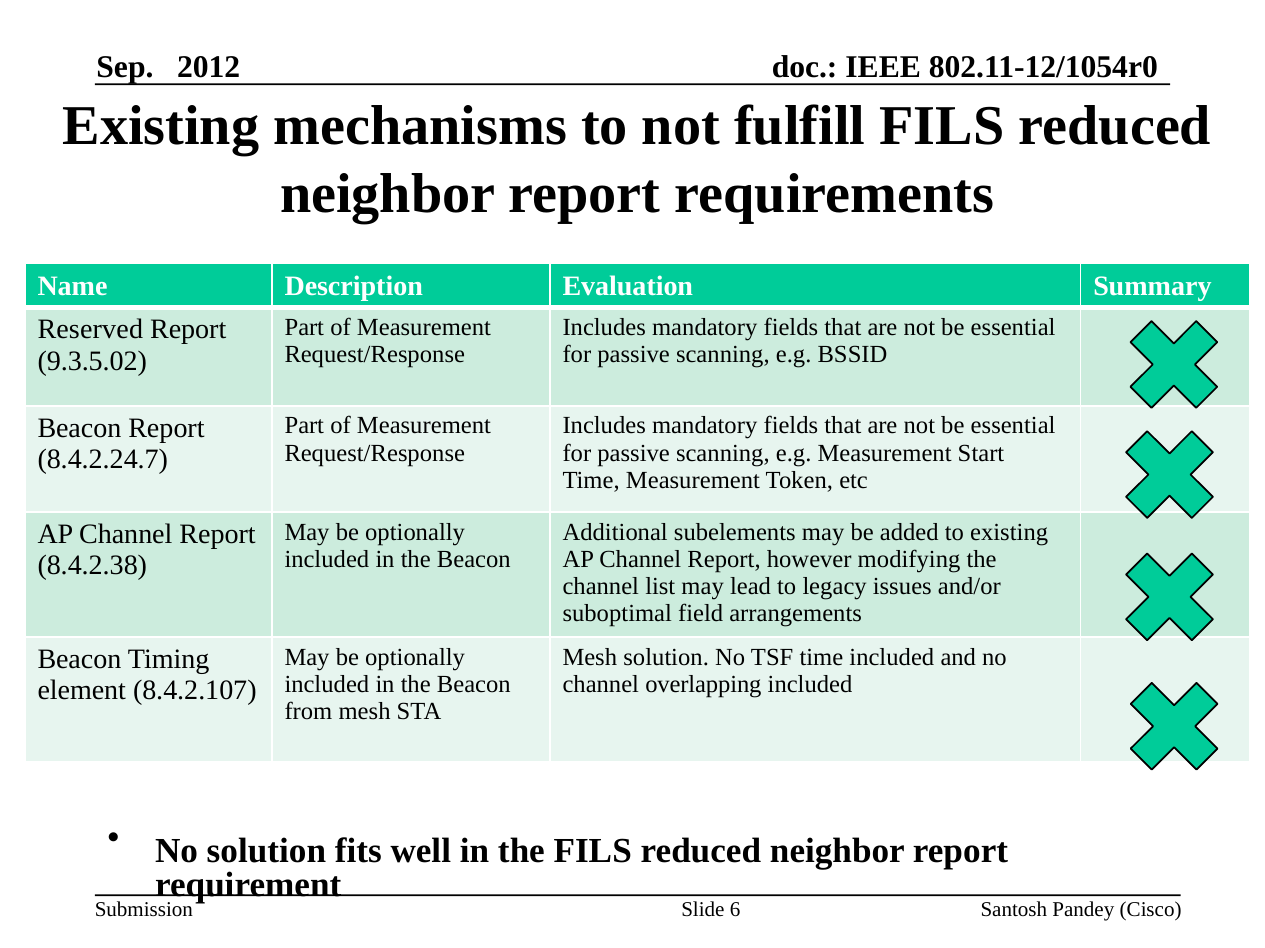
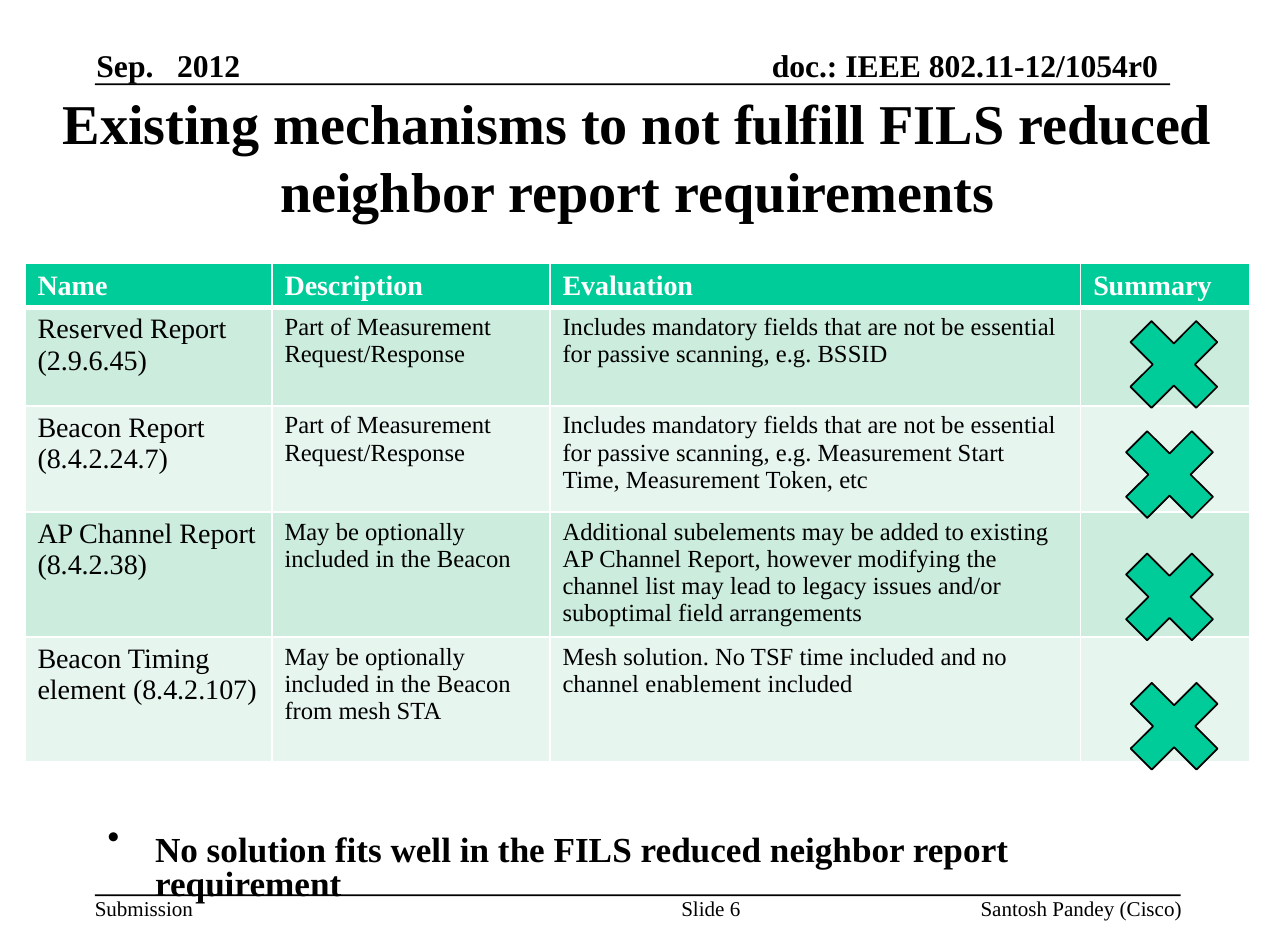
9.3.5.02: 9.3.5.02 -> 2.9.6.45
overlapping: overlapping -> enablement
